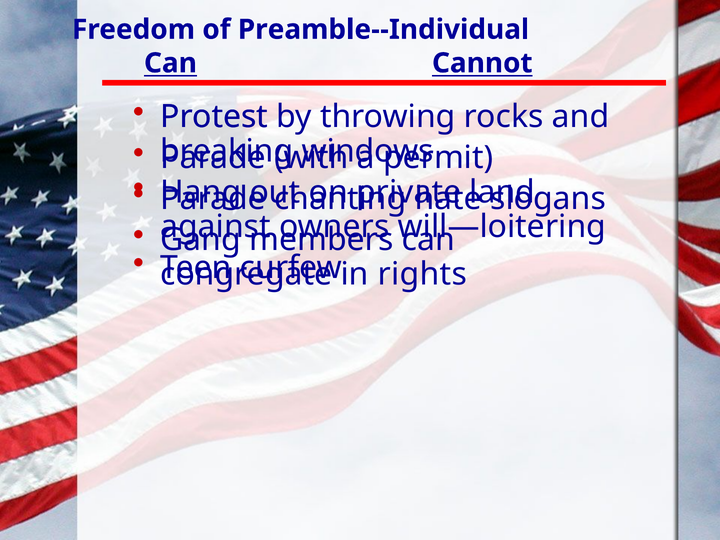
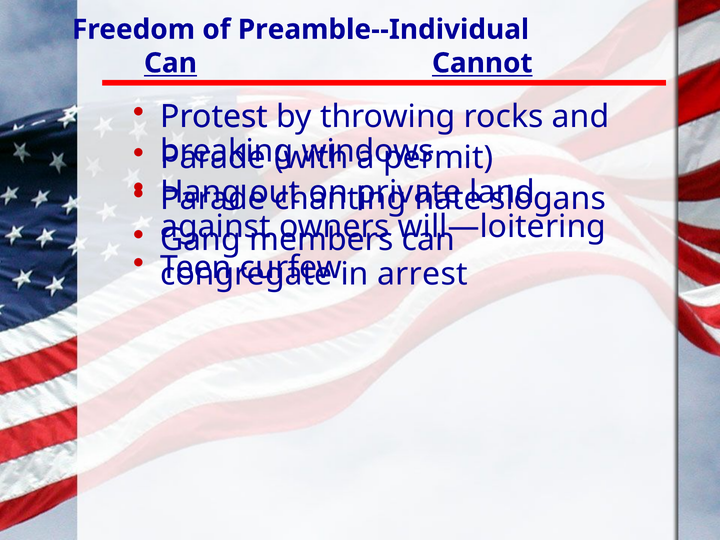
rights: rights -> arrest
